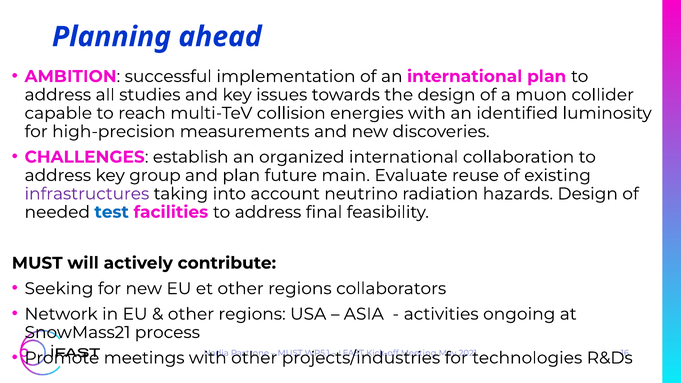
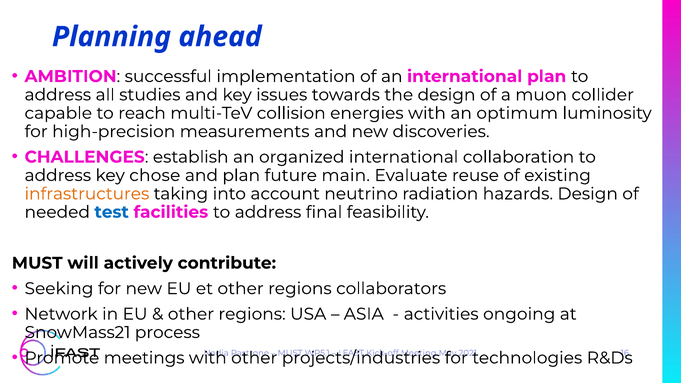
identified: identified -> optimum
group: group -> chose
infrastructures colour: purple -> orange
